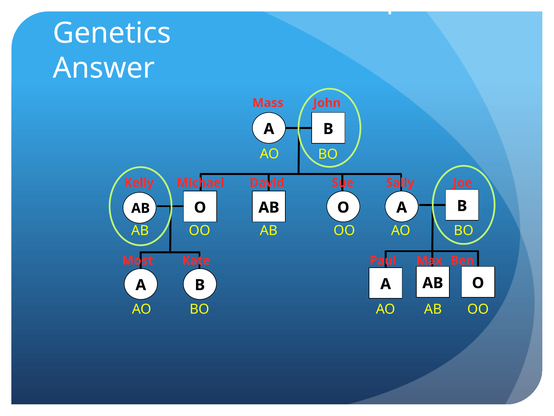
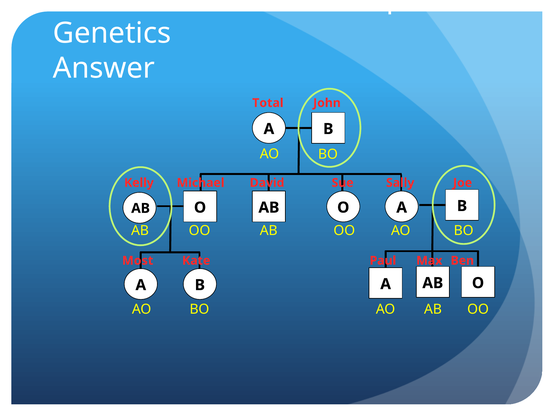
Mass: Mass -> Total
